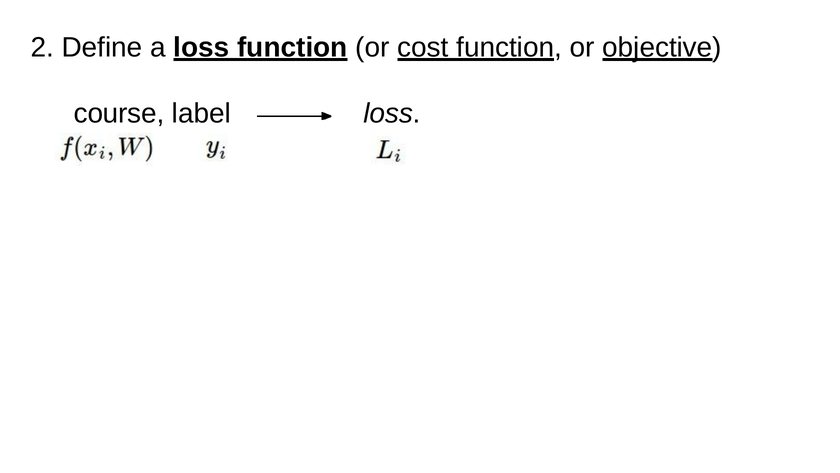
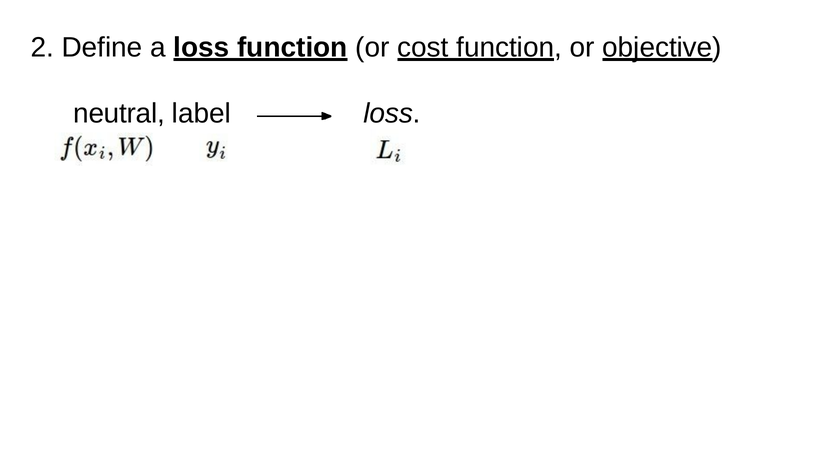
course: course -> neutral
